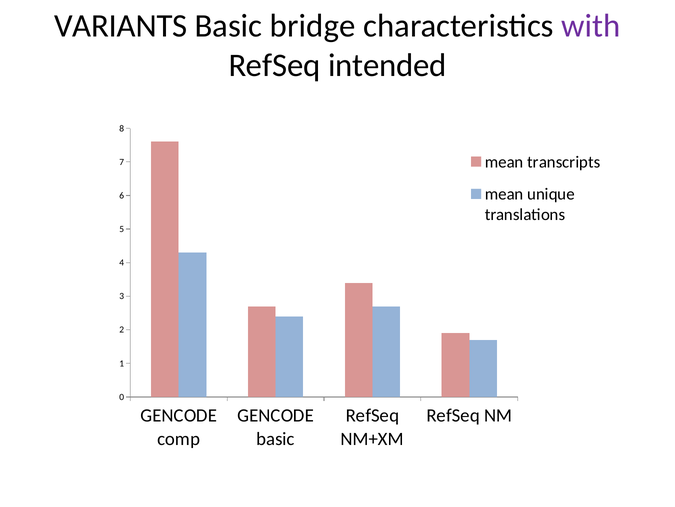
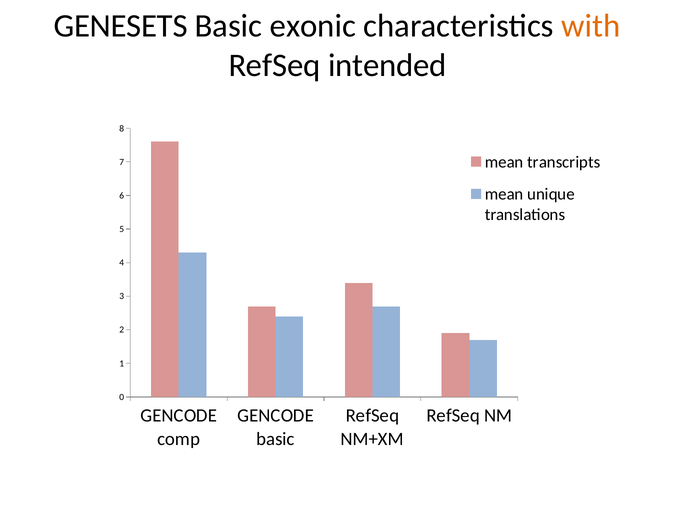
VARIANTS: VARIANTS -> GENESETS
bridge: bridge -> exonic
with colour: purple -> orange
